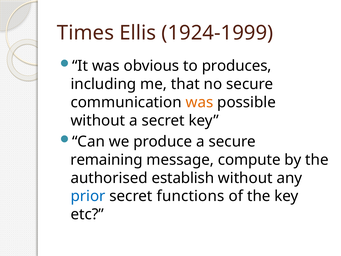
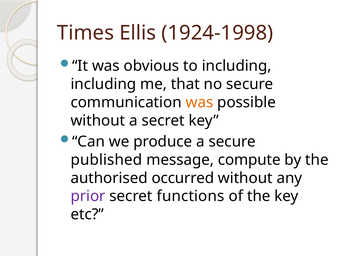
1924-1999: 1924-1999 -> 1924-1998
to produces: produces -> including
remaining: remaining -> published
establish: establish -> occurred
prior colour: blue -> purple
